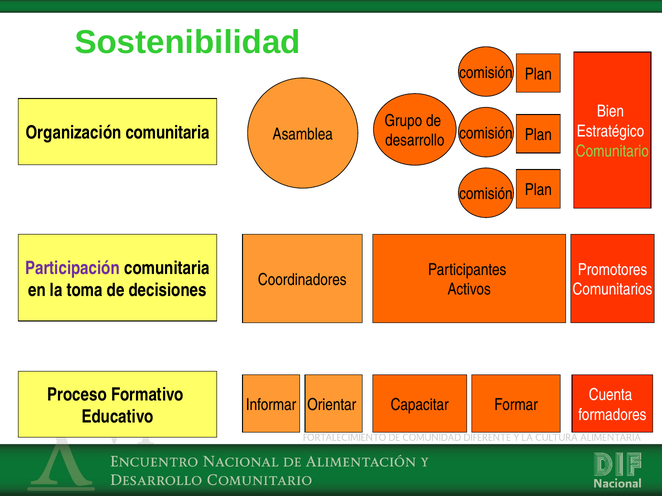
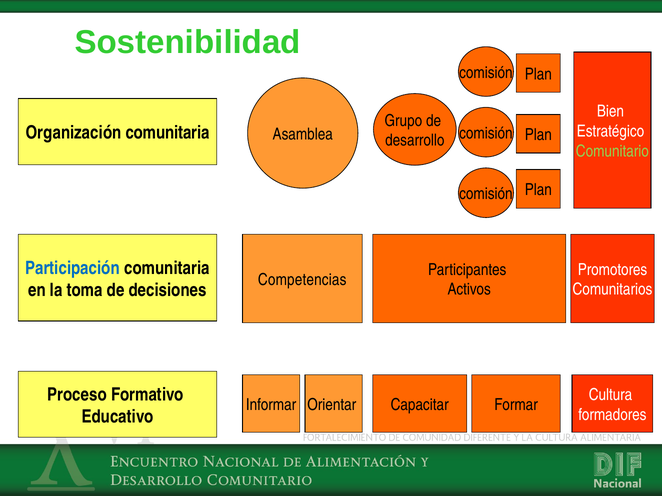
Participación colour: purple -> blue
Coordinadores: Coordinadores -> Competencias
Cuenta: Cuenta -> Cultura
